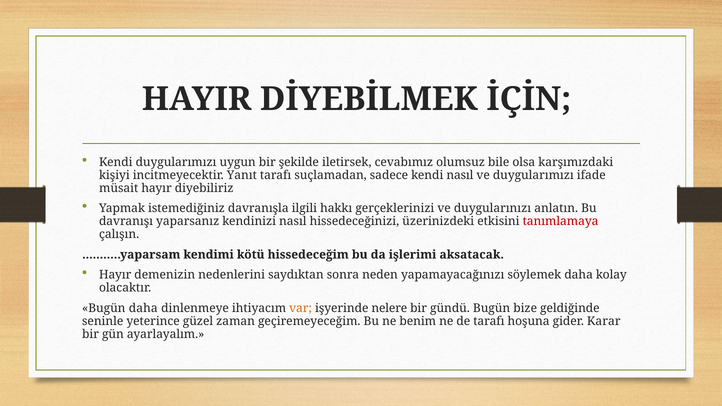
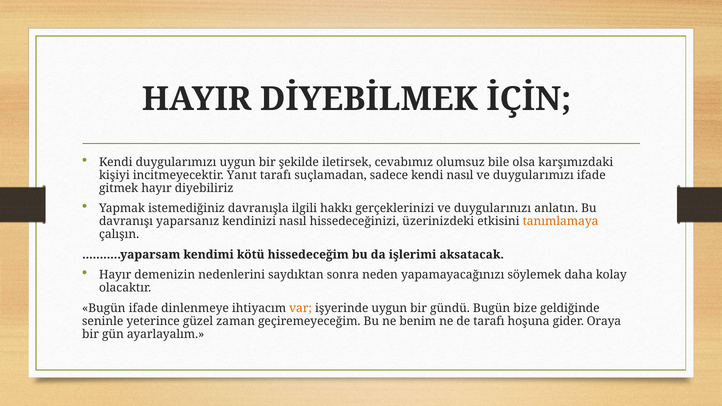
müsait: müsait -> gitmek
tanımlamaya colour: red -> orange
Bugün daha: daha -> ifade
işyerinde nelere: nelere -> uygun
Karar: Karar -> Oraya
